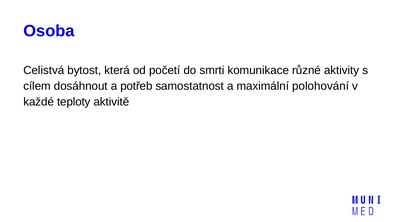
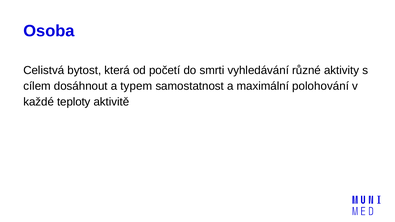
komunikace: komunikace -> vyhledávání
potřeb: potřeb -> typem
